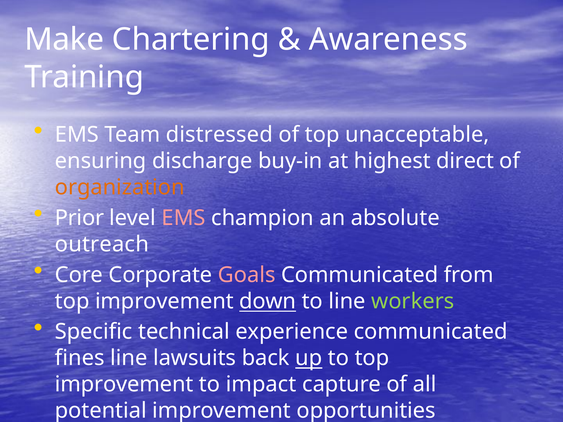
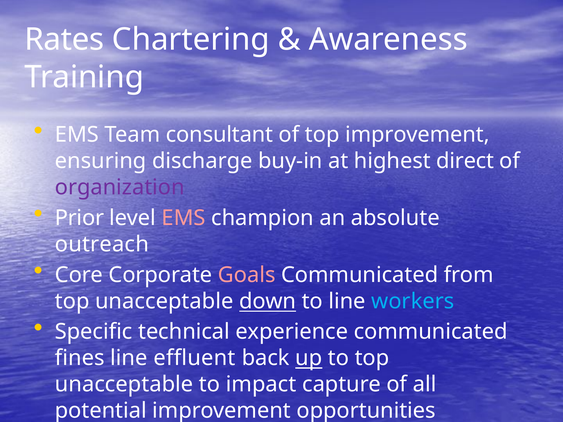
Make: Make -> Rates
distressed: distressed -> consultant
top unacceptable: unacceptable -> improvement
organization colour: orange -> purple
improvement at (164, 301): improvement -> unacceptable
workers colour: light green -> light blue
lawsuits: lawsuits -> effluent
improvement at (124, 385): improvement -> unacceptable
